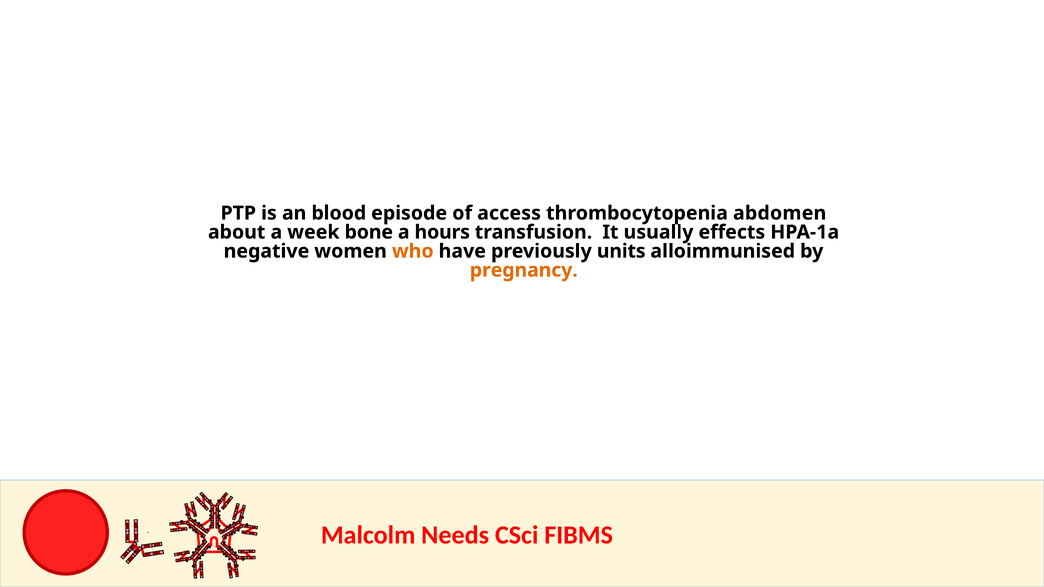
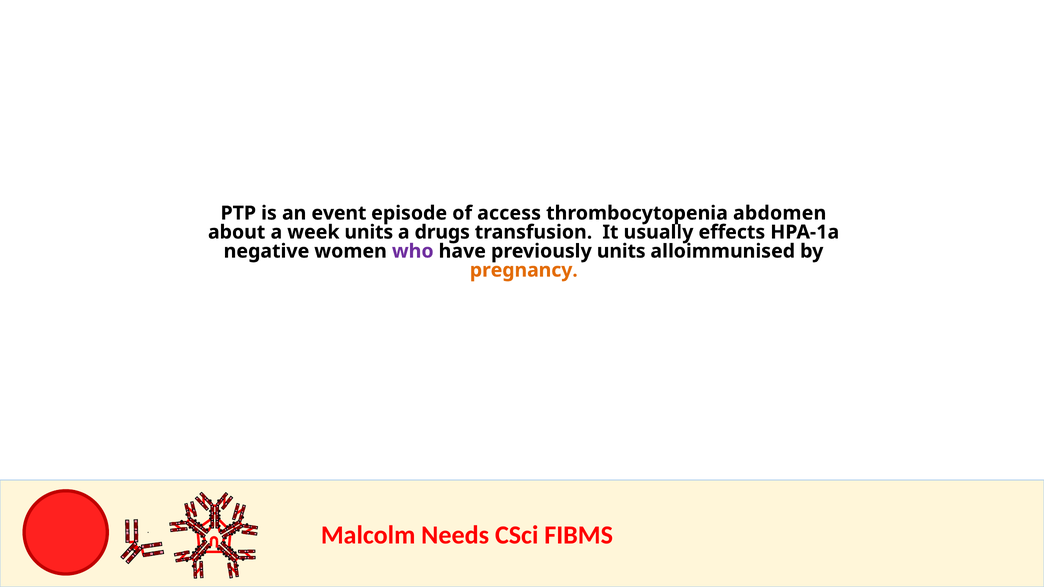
blood: blood -> event
week bone: bone -> units
hours: hours -> drugs
who colour: orange -> purple
